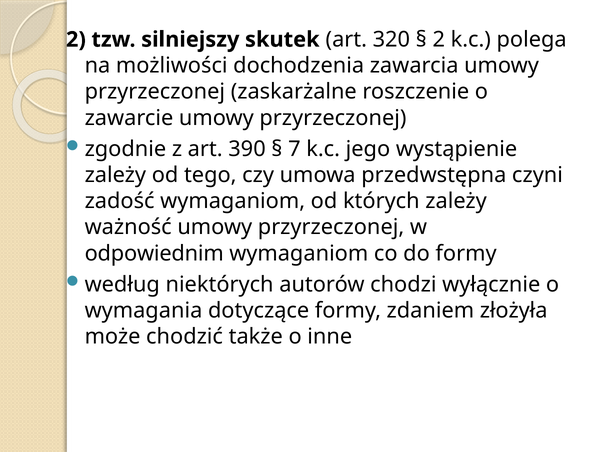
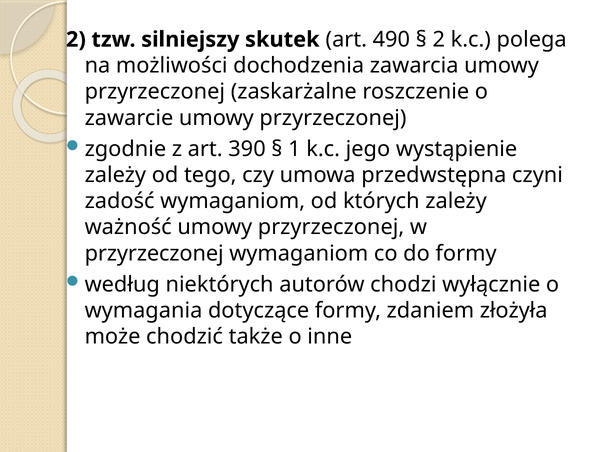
320: 320 -> 490
7: 7 -> 1
odpowiednim at (154, 254): odpowiednim -> przyrzeczonej
